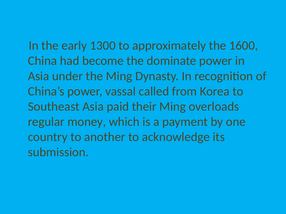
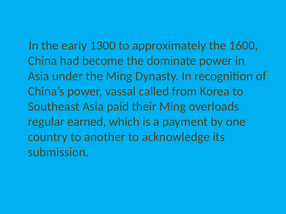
money: money -> earned
